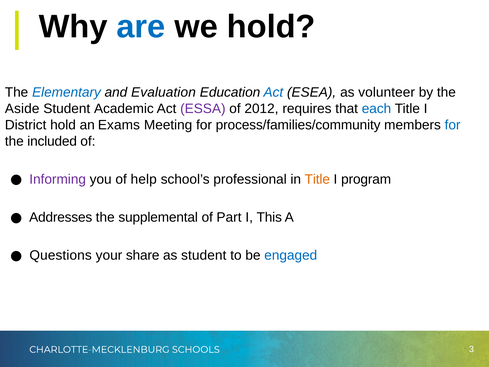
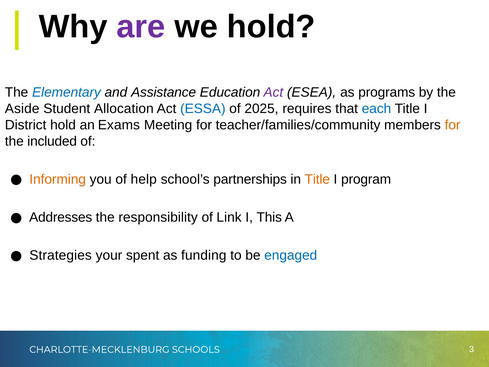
are colour: blue -> purple
Evaluation: Evaluation -> Assistance
Act at (273, 92) colour: blue -> purple
volunteer: volunteer -> programs
Academic: Academic -> Allocation
ESSA colour: purple -> blue
2012: 2012 -> 2025
process/families/community: process/families/community -> teacher/families/community
for at (453, 125) colour: blue -> orange
Informing colour: purple -> orange
professional: professional -> partnerships
supplemental: supplemental -> responsibility
Part: Part -> Link
Questions: Questions -> Strategies
share: share -> spent
as student: student -> funding
